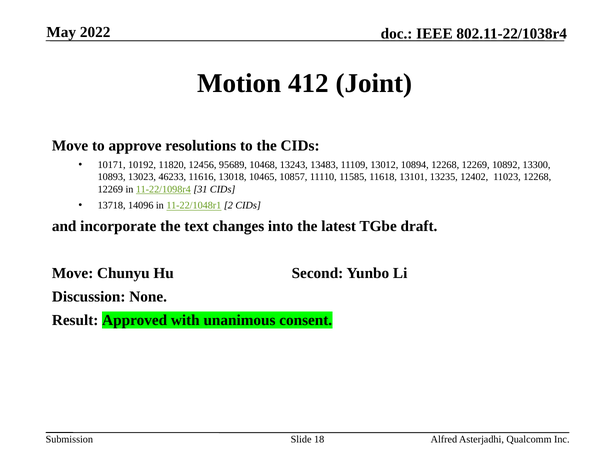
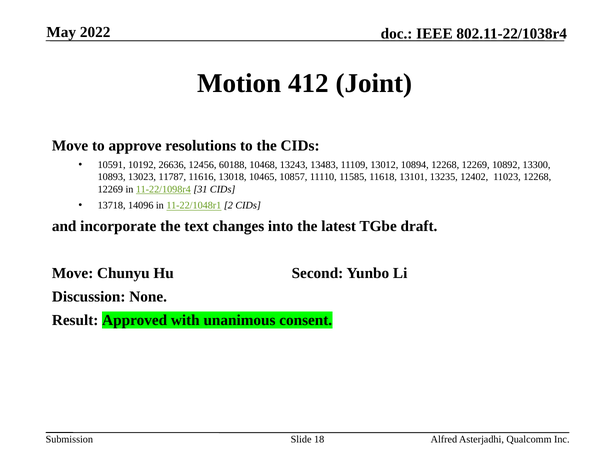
10171: 10171 -> 10591
11820: 11820 -> 26636
95689: 95689 -> 60188
46233: 46233 -> 11787
